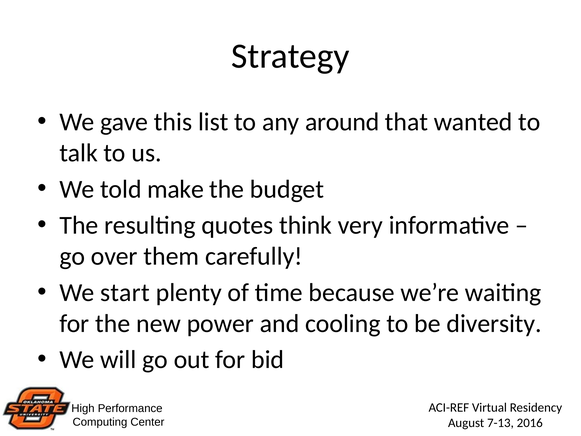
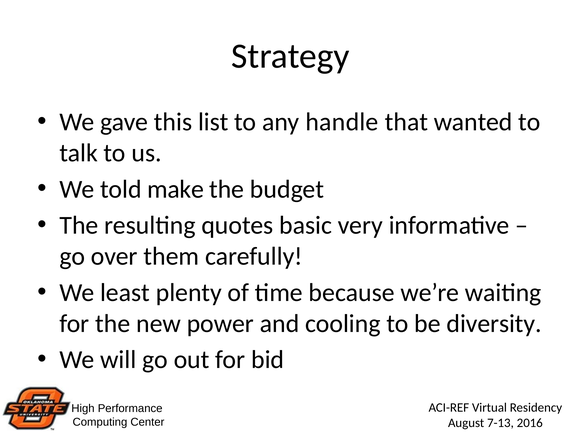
around: around -> handle
think: think -> basic
start: start -> least
